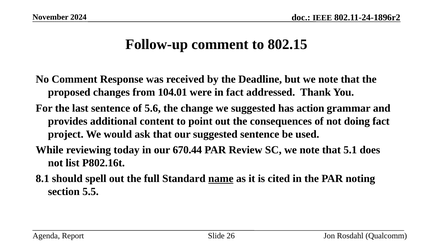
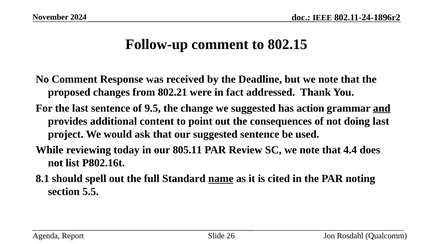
104.01: 104.01 -> 802.21
5.6: 5.6 -> 9.5
and underline: none -> present
doing fact: fact -> last
670.44: 670.44 -> 805.11
5.1: 5.1 -> 4.4
